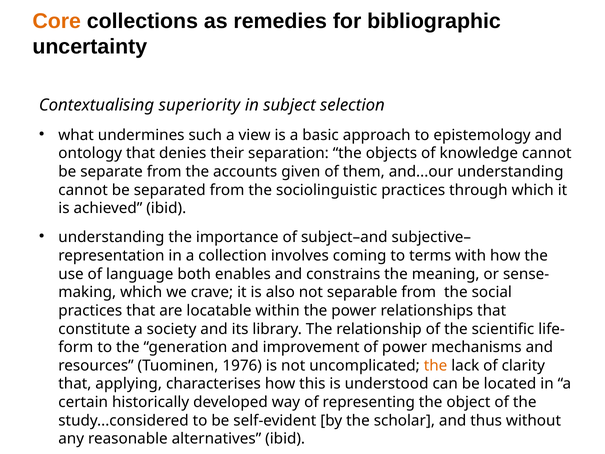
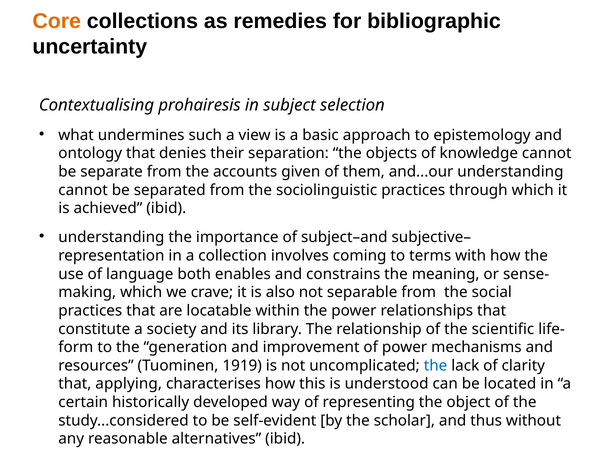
superiority: superiority -> prohairesis
1976: 1976 -> 1919
the at (436, 365) colour: orange -> blue
